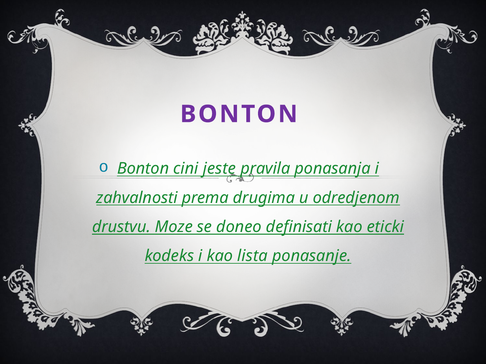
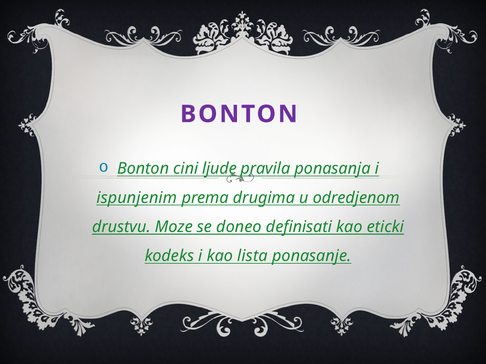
jeste: jeste -> ljude
zahvalnosti: zahvalnosti -> ispunjenim
